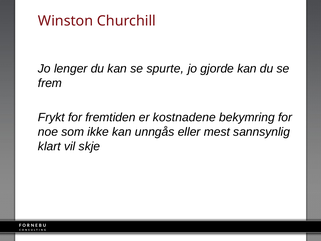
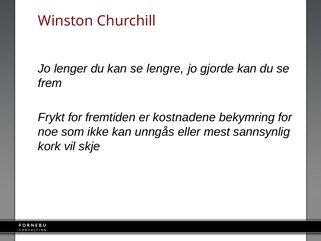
spurte: spurte -> lengre
klart: klart -> kork
